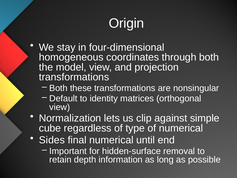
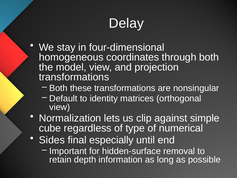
Origin: Origin -> Delay
final numerical: numerical -> especially
